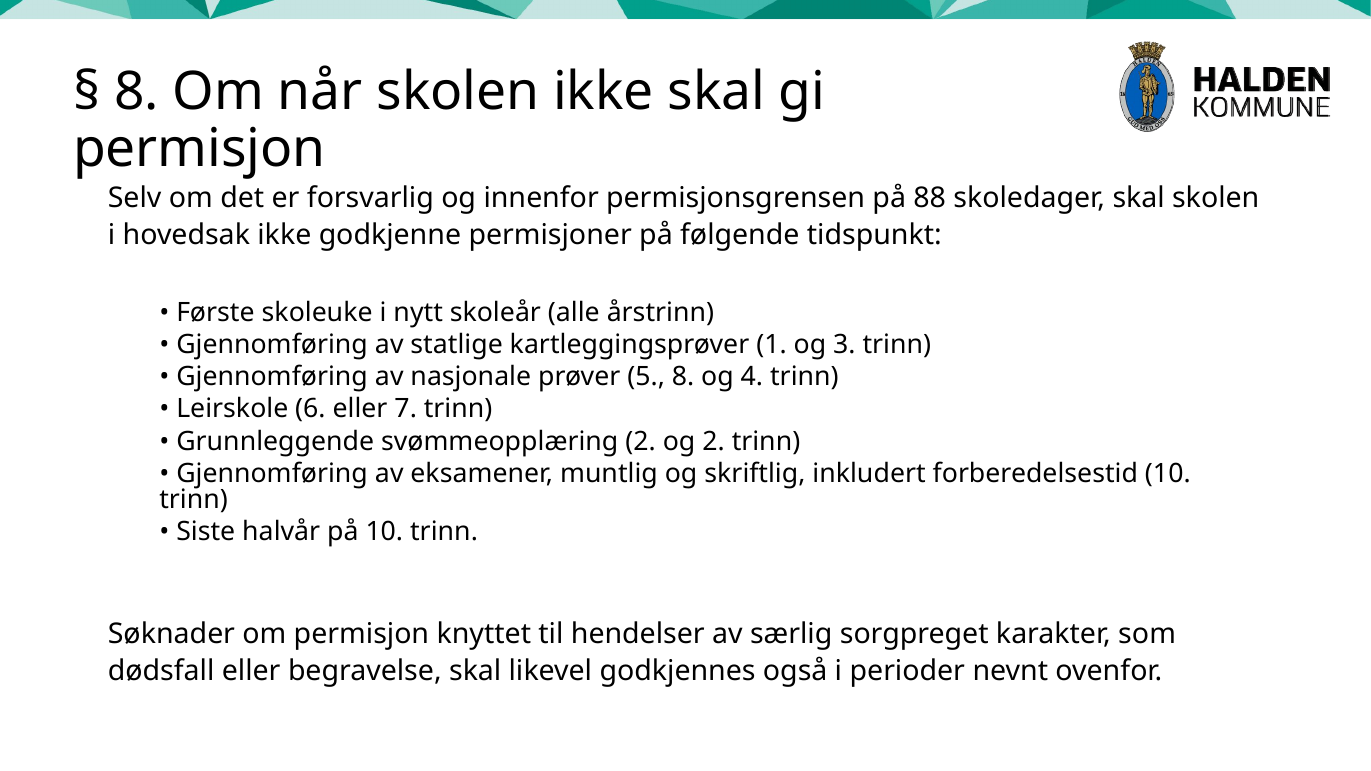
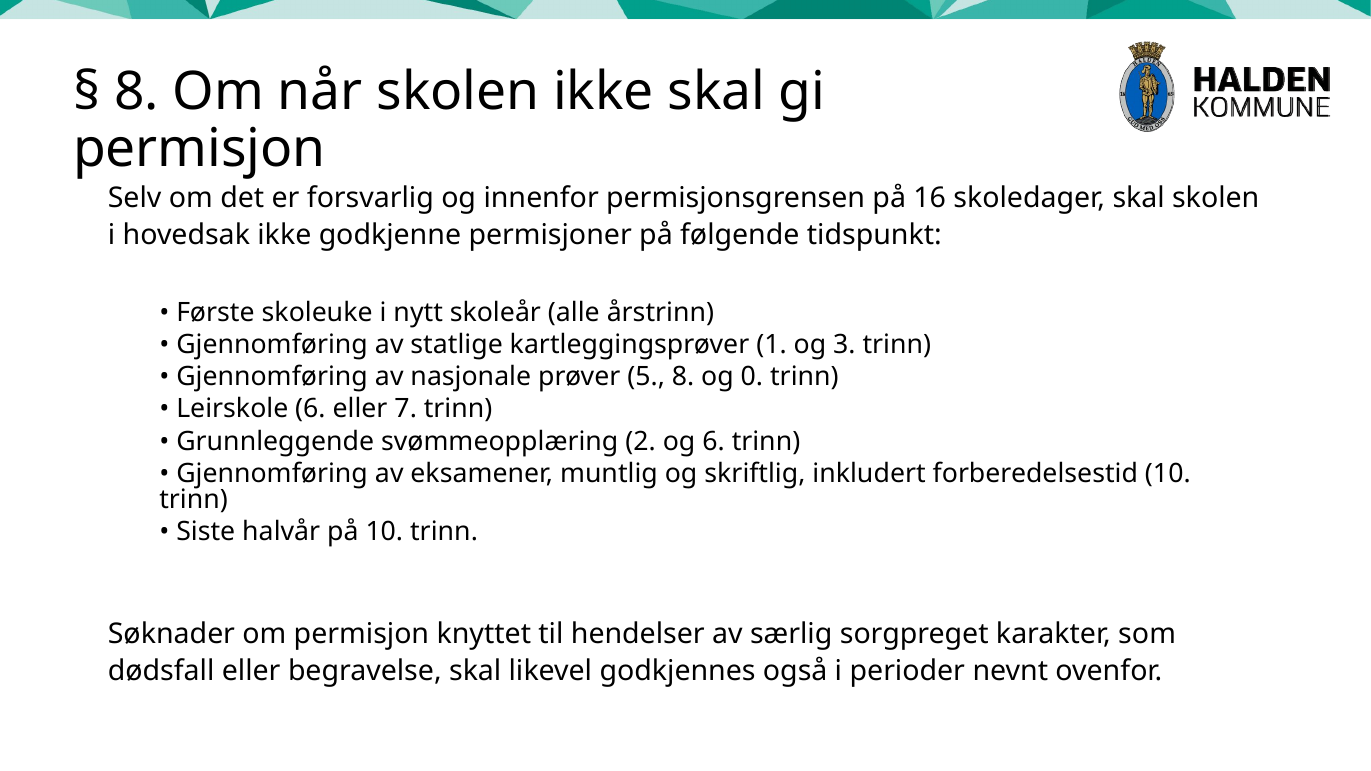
88: 88 -> 16
4: 4 -> 0
og 2: 2 -> 6
